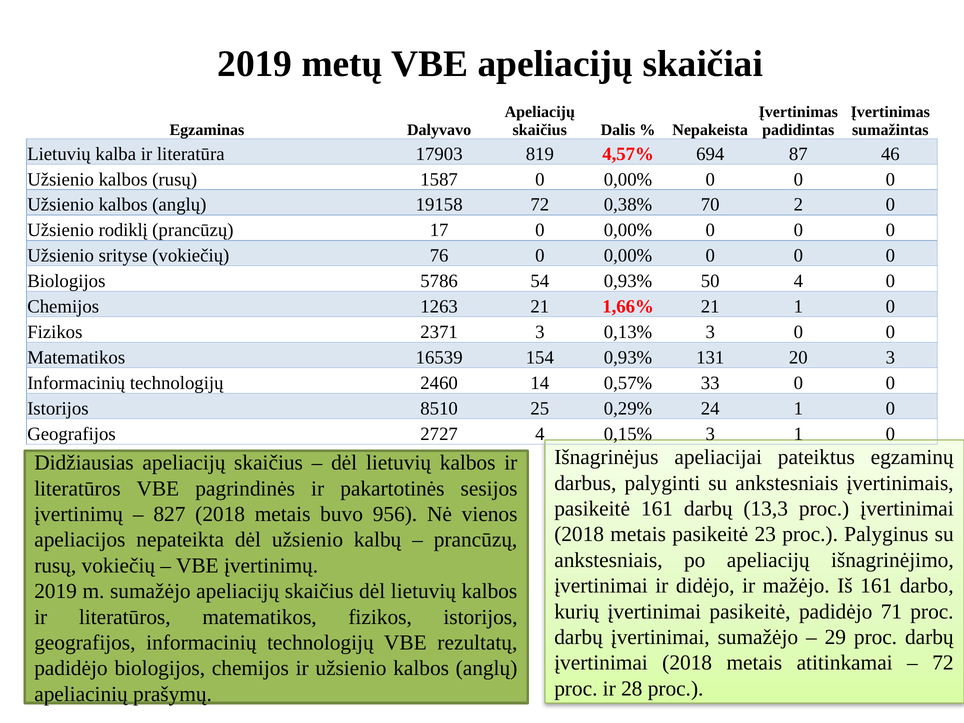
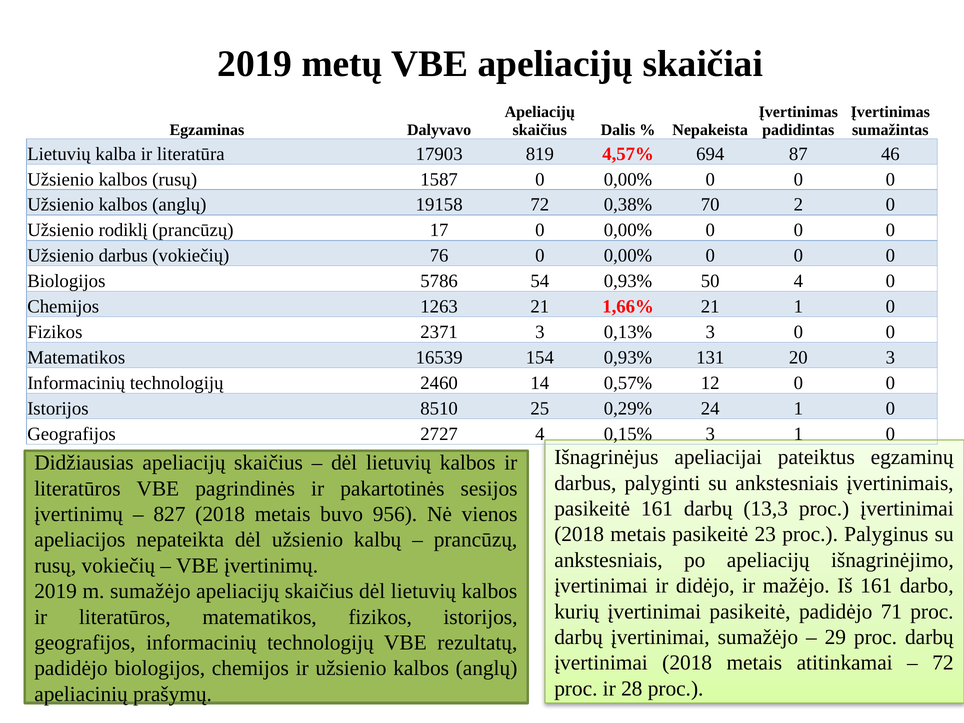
Užsienio srityse: srityse -> darbus
33: 33 -> 12
